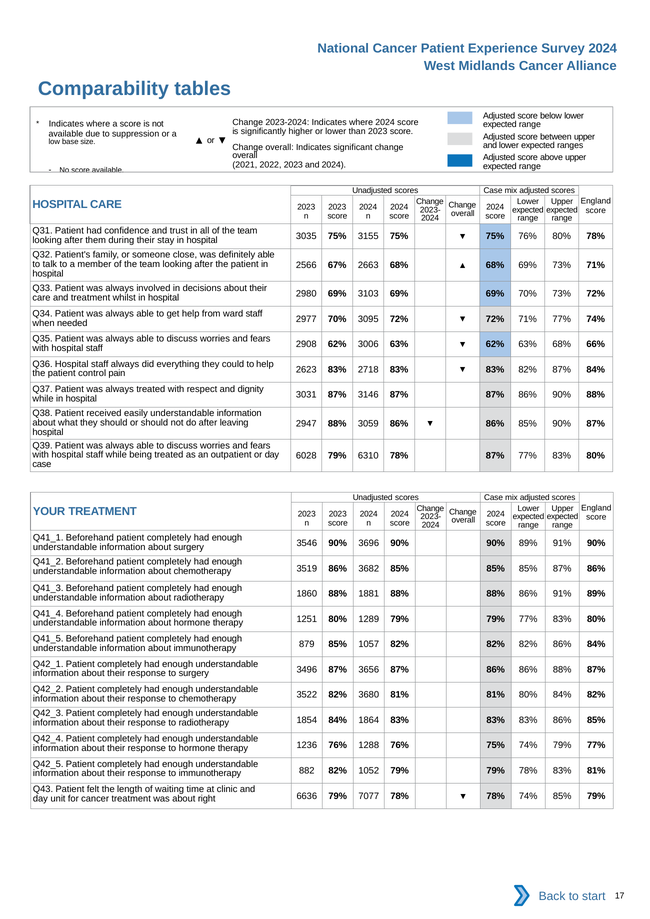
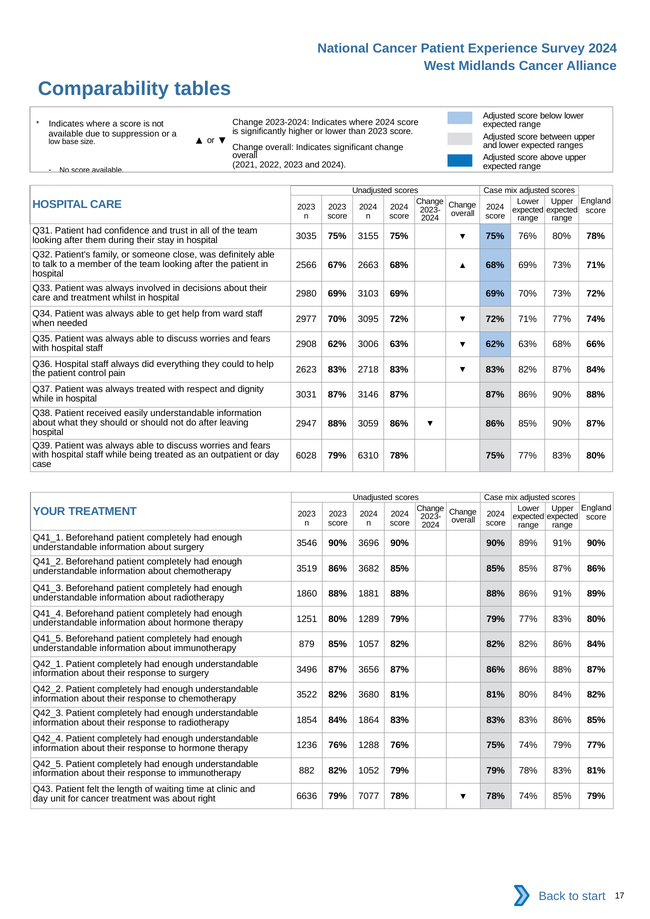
78% 87%: 87% -> 75%
